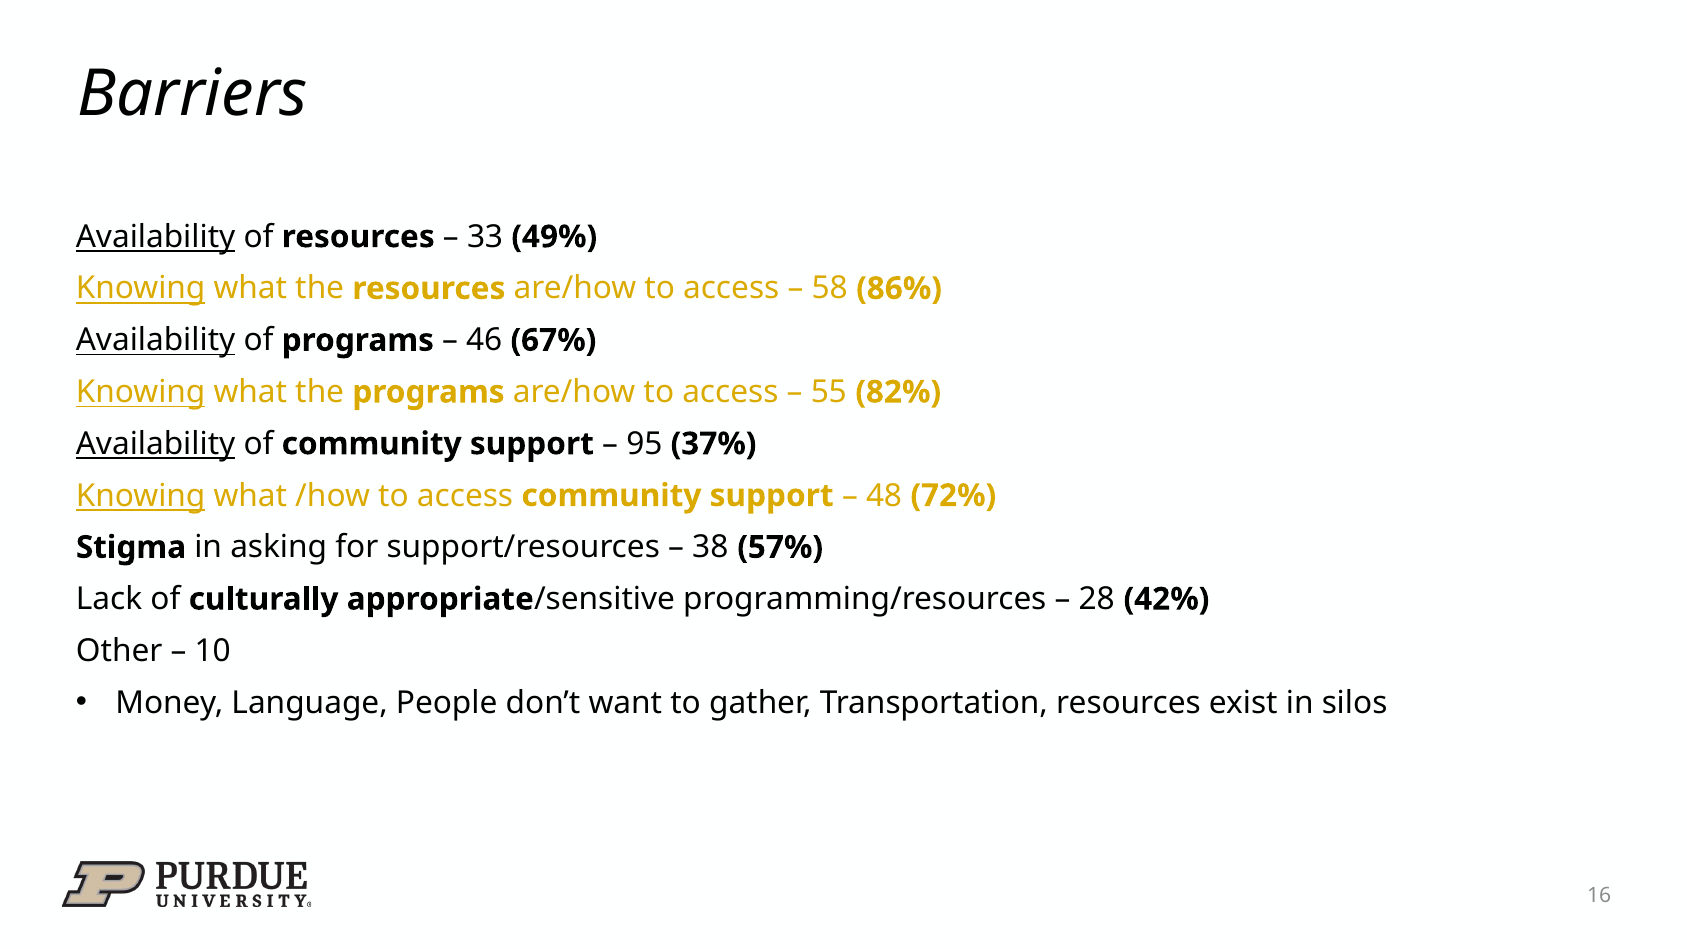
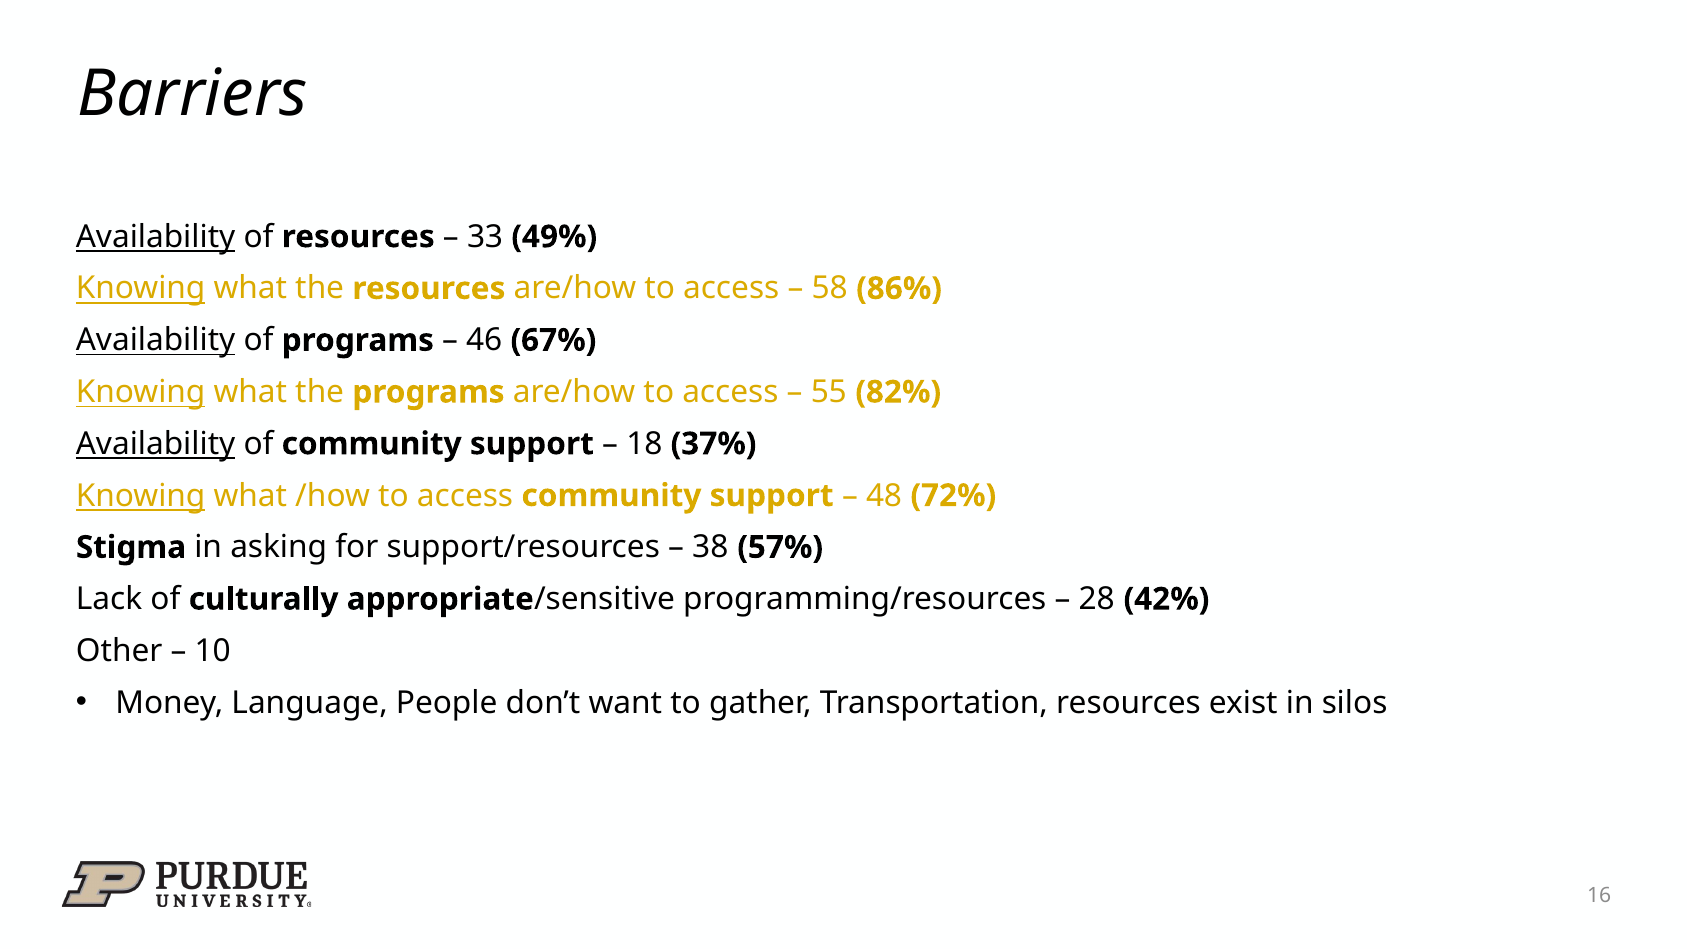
95: 95 -> 18
